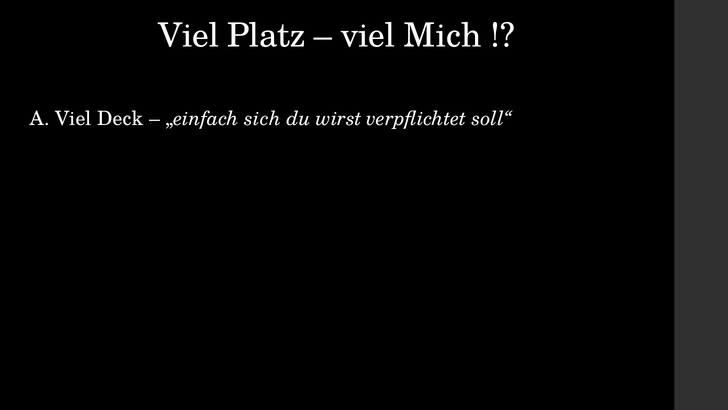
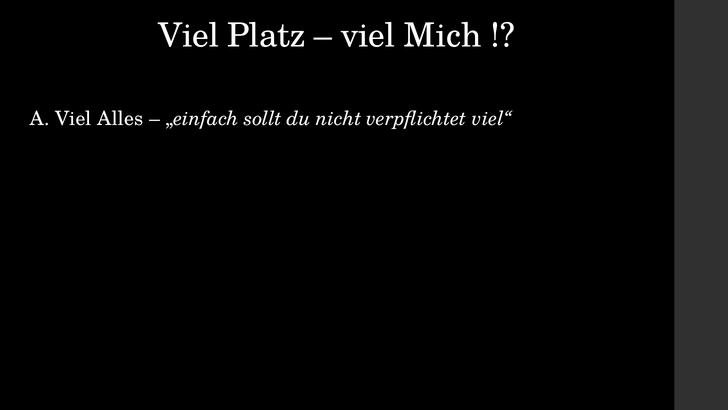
Deck: Deck -> Alles
sich: sich -> sollt
wirst: wirst -> nicht
soll“: soll“ -> viel“
